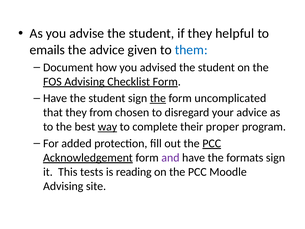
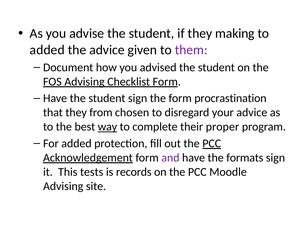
helpful: helpful -> making
emails at (47, 50): emails -> added
them colour: blue -> purple
the at (158, 98) underline: present -> none
uncomplicated: uncomplicated -> procrastination
reading: reading -> records
